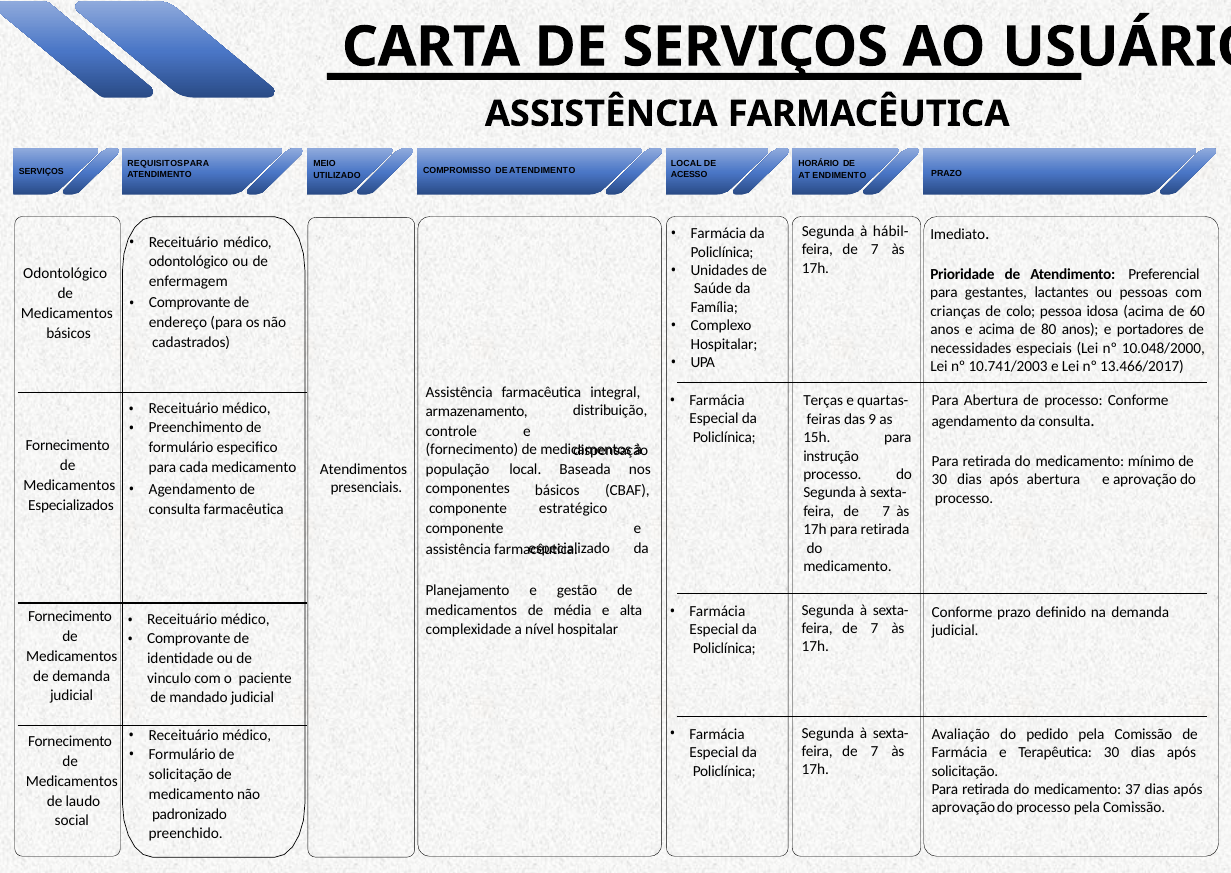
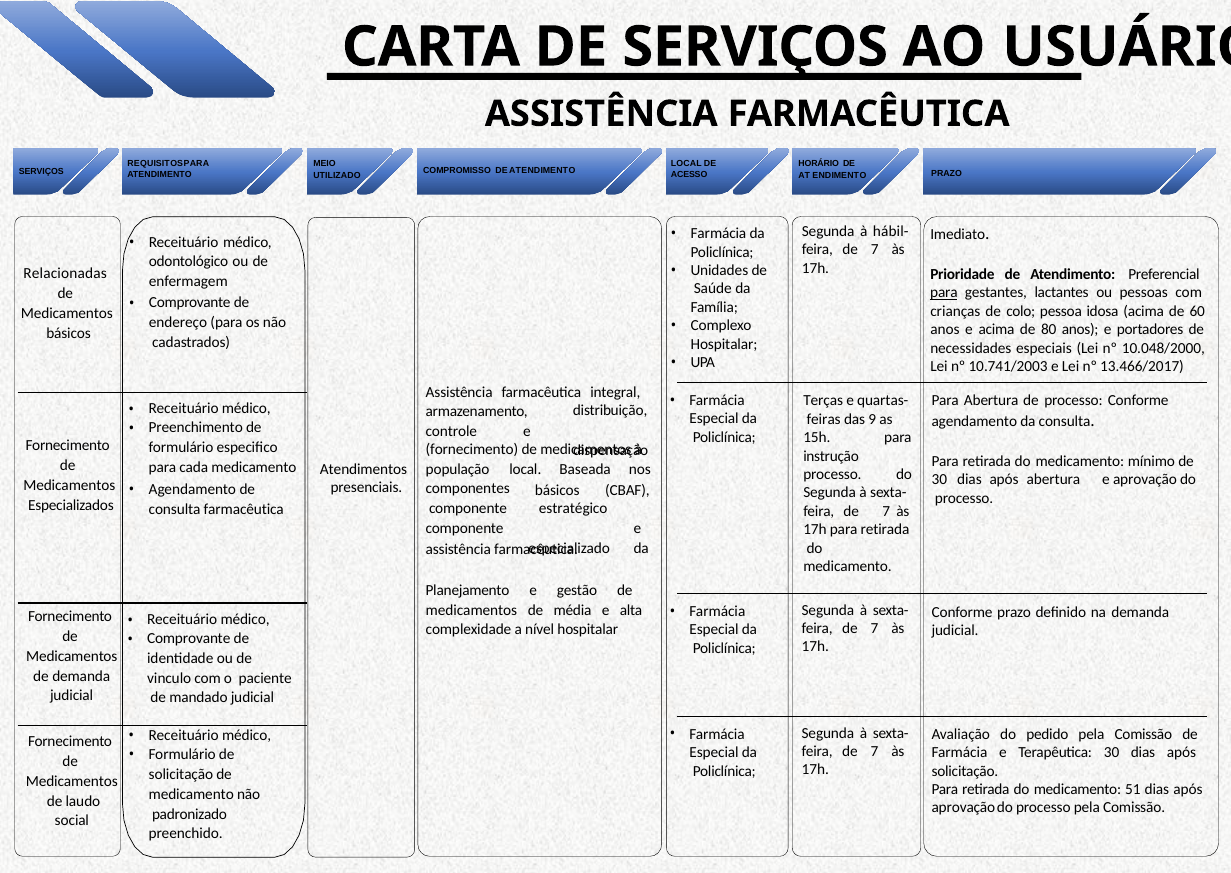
Odontológico at (65, 274): Odontológico -> Relacionadas
para at (944, 293) underline: none -> present
37: 37 -> 51
